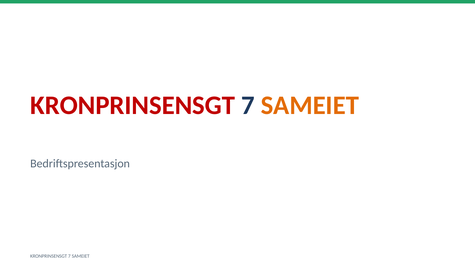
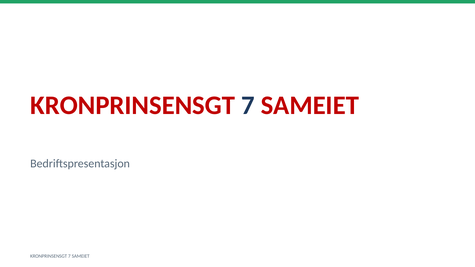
SAMEIET at (310, 105) colour: orange -> red
